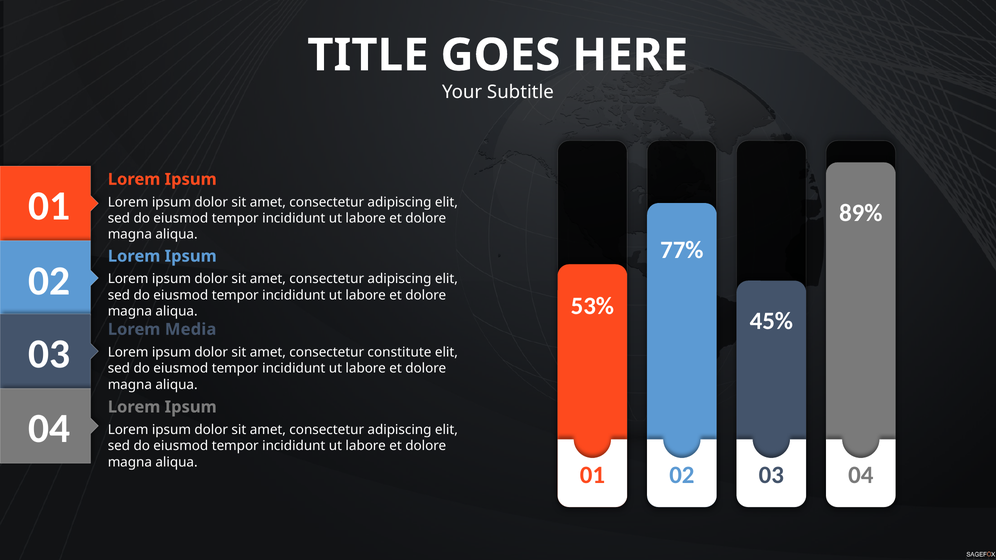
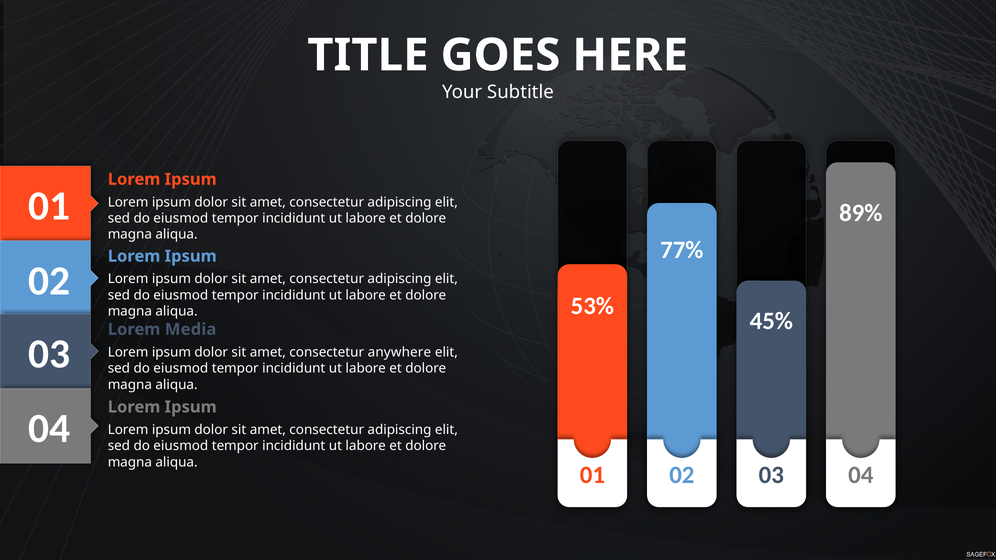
constitute: constitute -> anywhere
